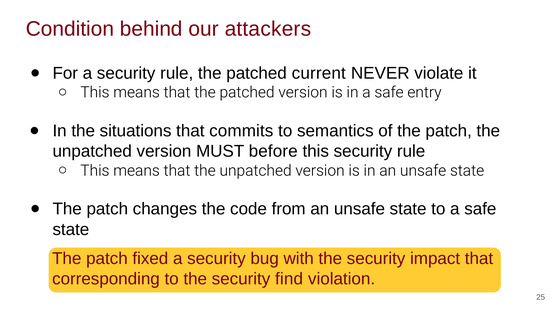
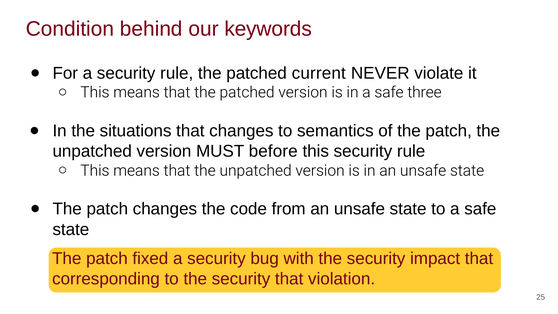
attackers: attackers -> keywords
entry: entry -> three
that commits: commits -> changes
security find: find -> that
